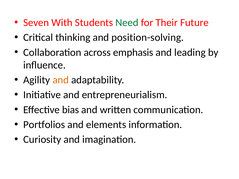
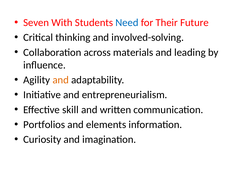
Need colour: green -> blue
position-solving: position-solving -> involved-solving
emphasis: emphasis -> materials
bias: bias -> skill
